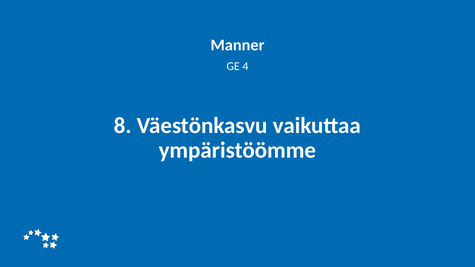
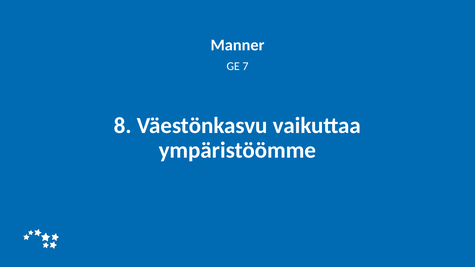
4: 4 -> 7
